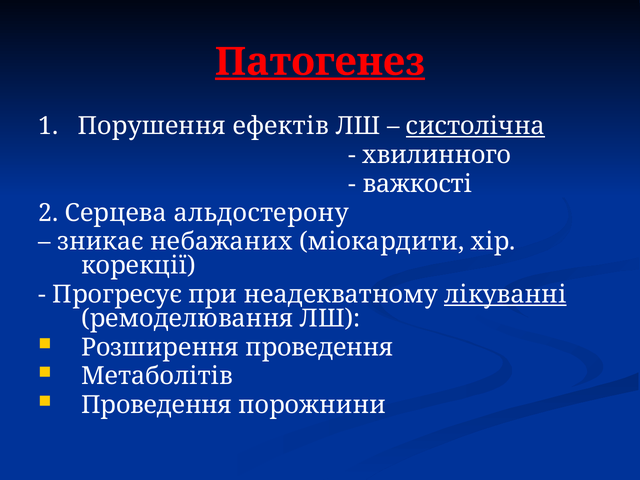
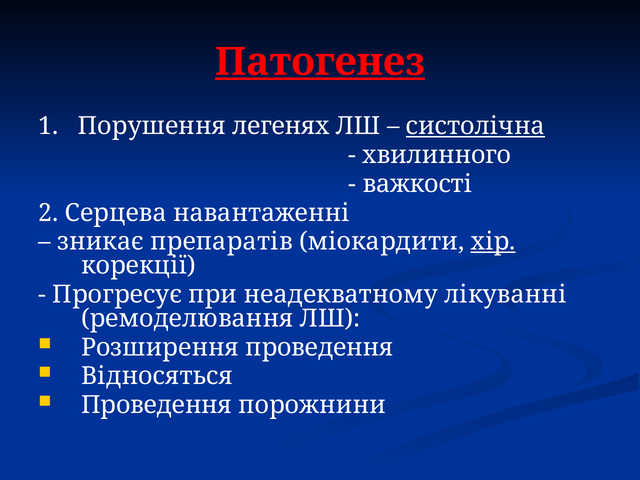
ефектів: ефектів -> легенях
альдостерону: альдостерону -> навантаженні
небажаних: небажаних -> препаратів
хір underline: none -> present
лікуванні underline: present -> none
Метаболітів: Метаболітів -> Відносяться
